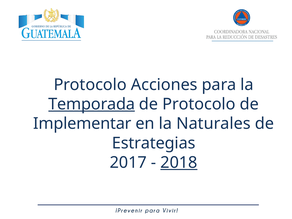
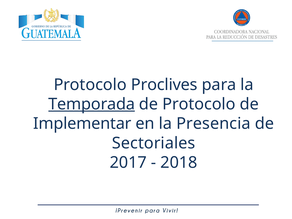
Acciones: Acciones -> Proclives
Naturales: Naturales -> Presencia
Estrategias: Estrategias -> Sectoriales
2018 underline: present -> none
